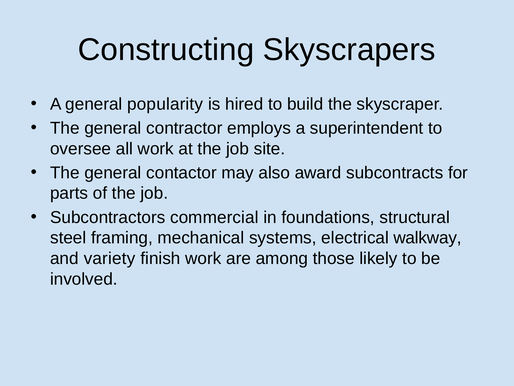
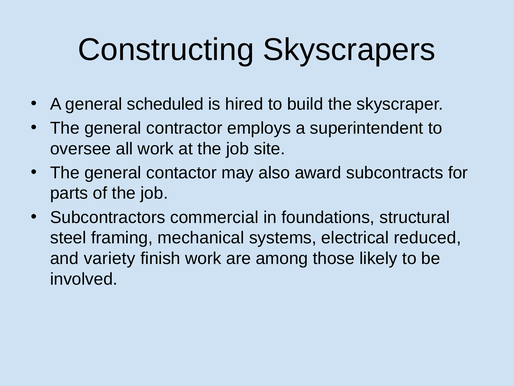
popularity: popularity -> scheduled
walkway: walkway -> reduced
